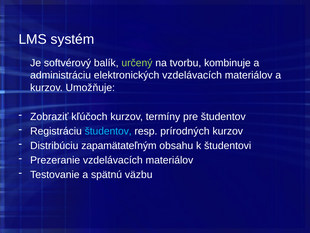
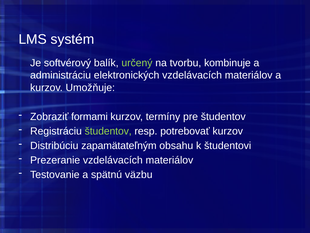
kľúčoch: kľúčoch -> formami
študentov at (108, 131) colour: light blue -> light green
prírodných: prírodných -> potrebovať
